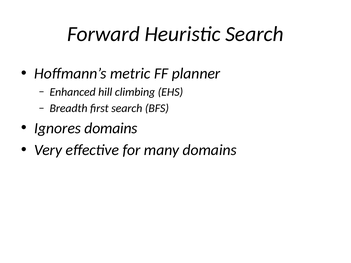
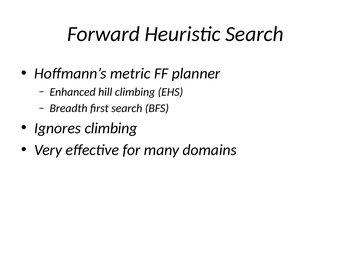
Ignores domains: domains -> climbing
